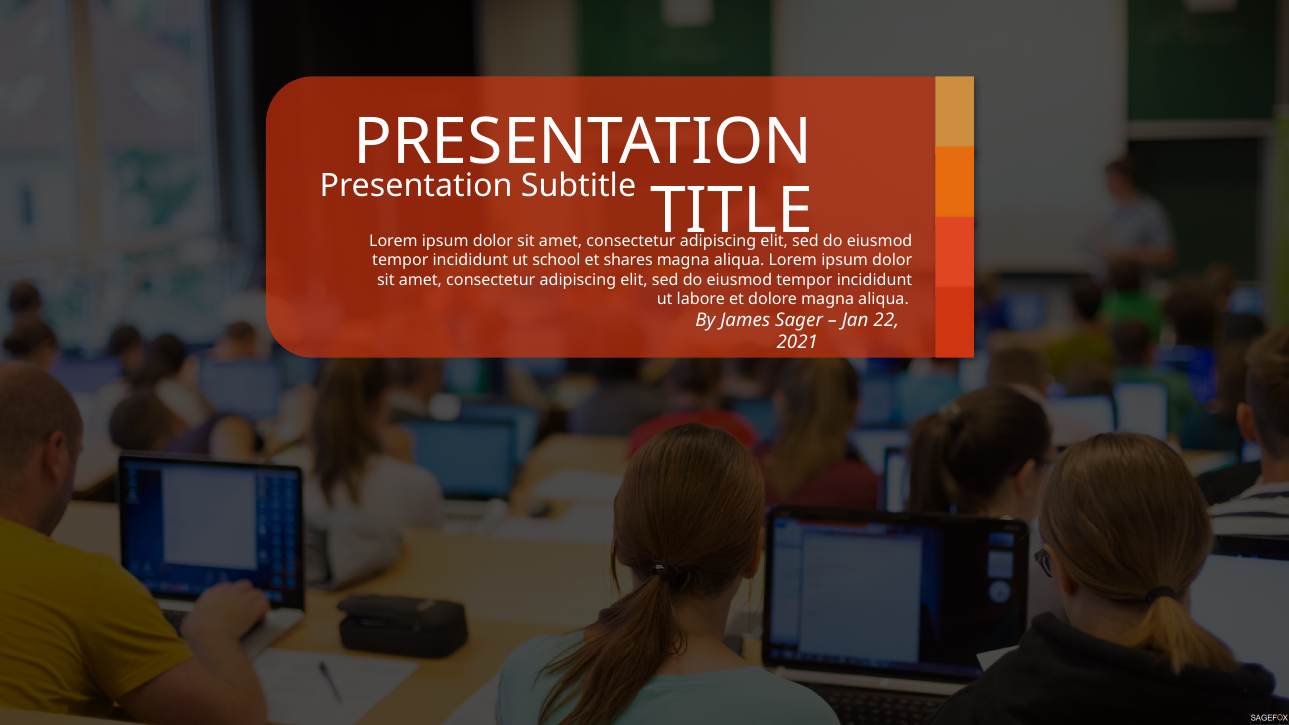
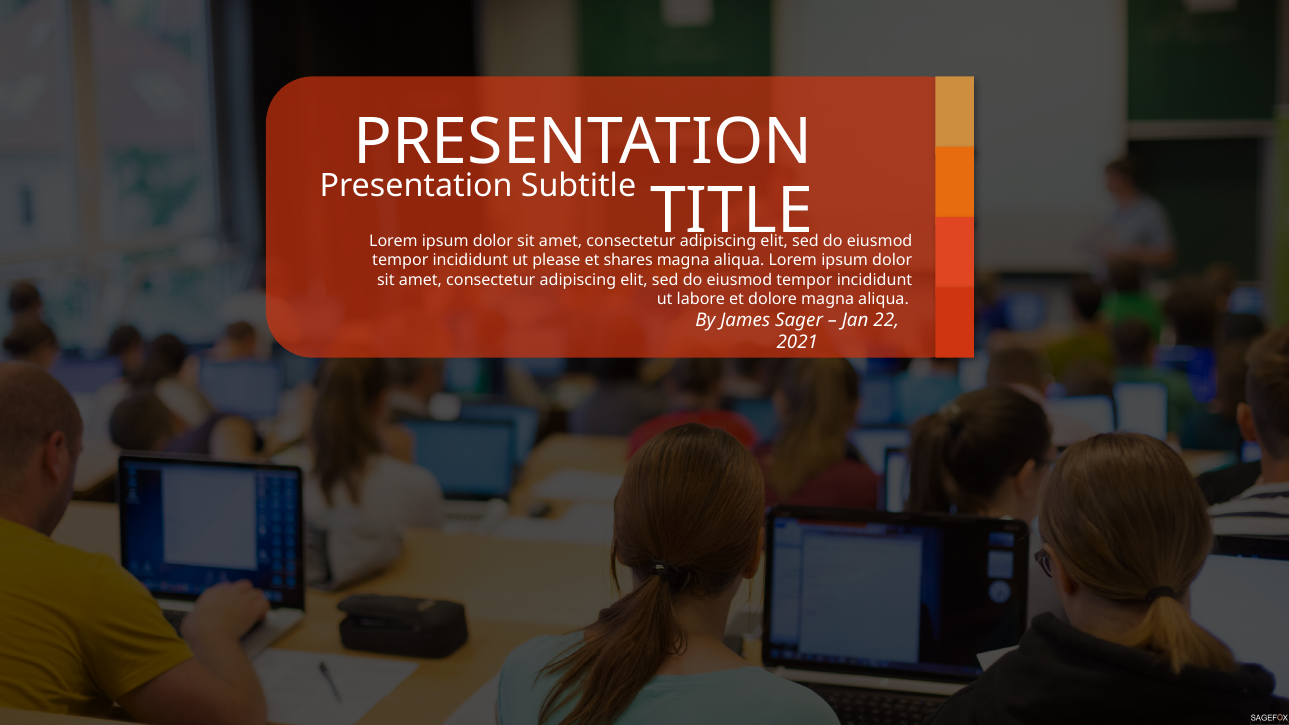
school: school -> please
